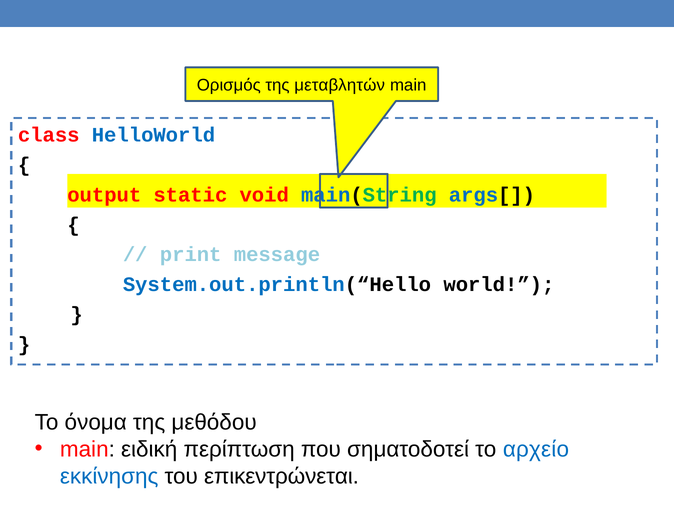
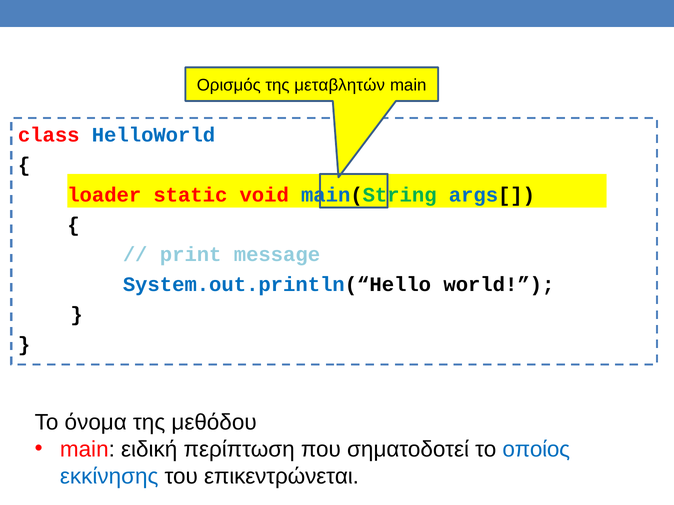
output: output -> loader
αρχείο: αρχείο -> οποίος
